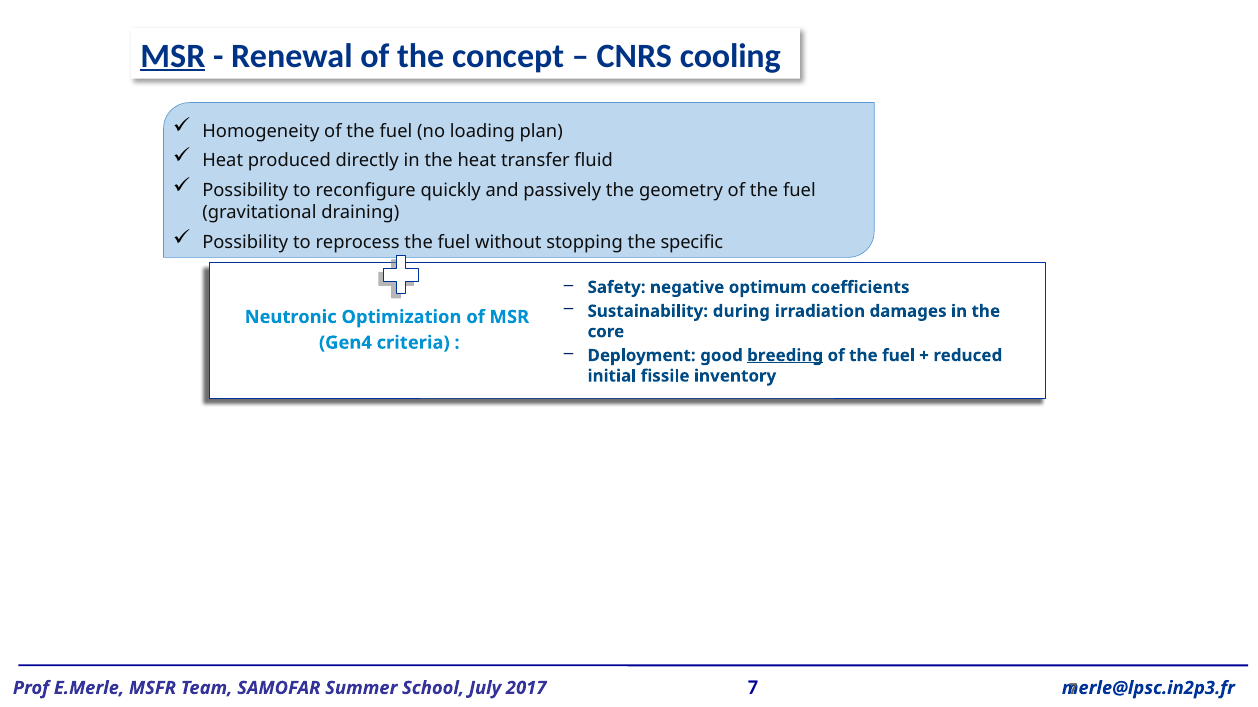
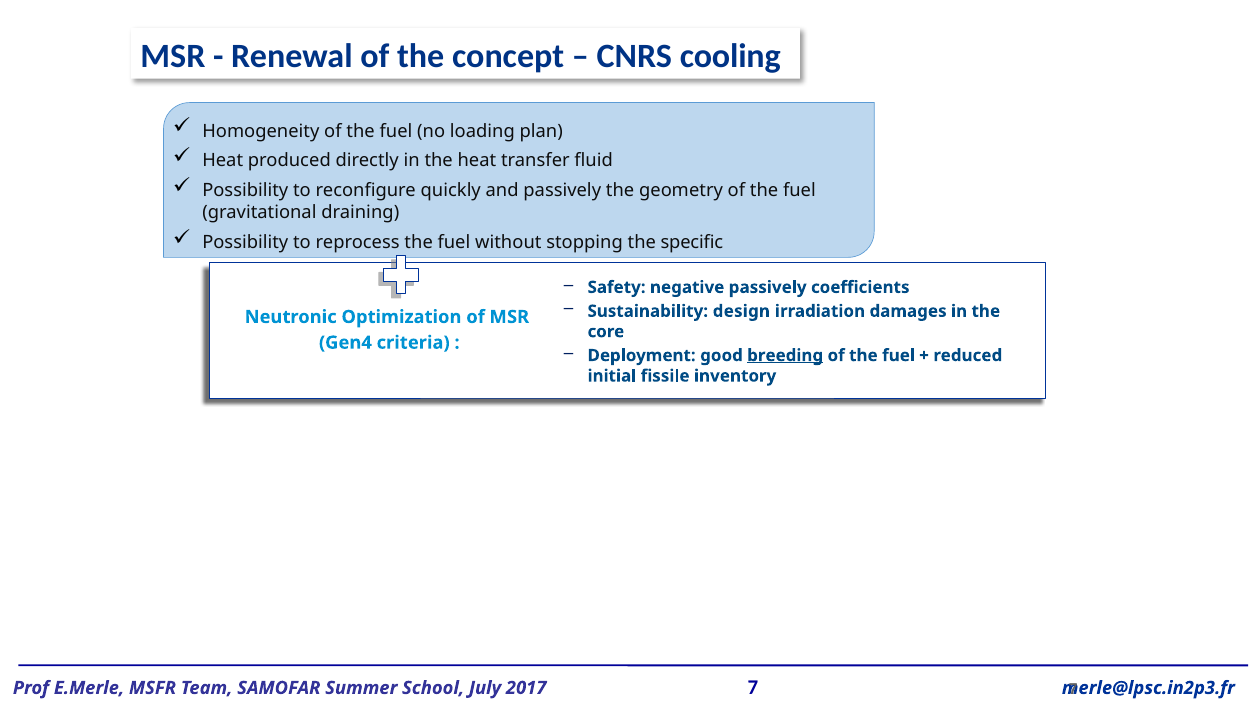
MSR at (173, 56) underline: present -> none
negative optimum: optimum -> passively
during: during -> design
